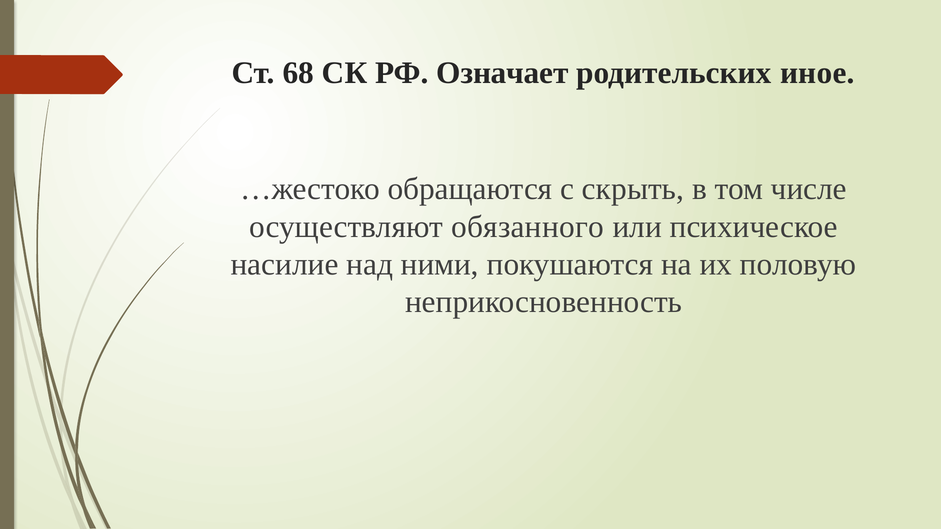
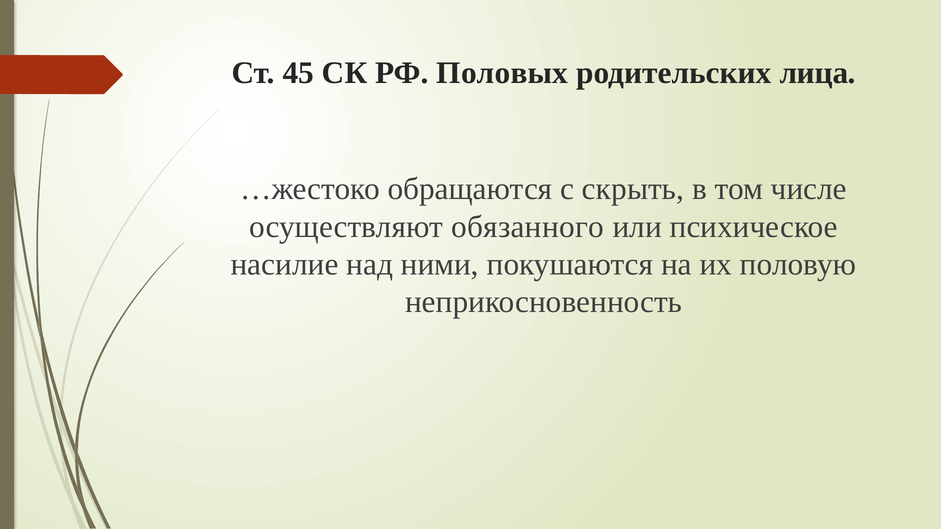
68: 68 -> 45
Означает: Означает -> Половых
иное: иное -> лица
